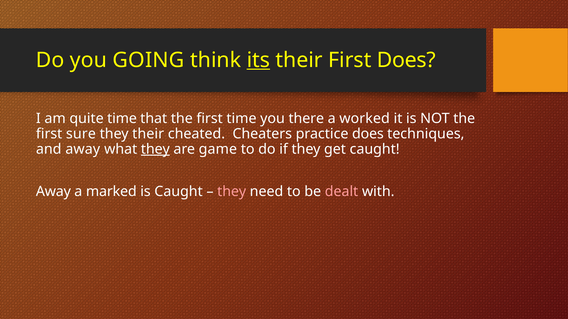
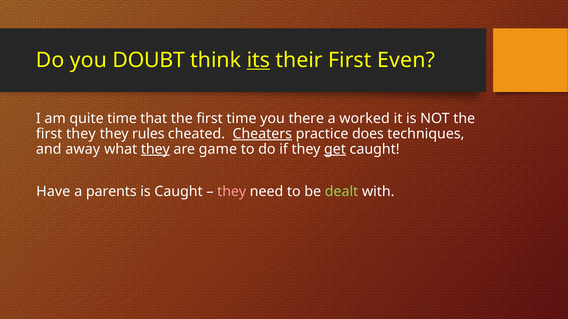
GOING: GOING -> DOUBT
First Does: Does -> Even
first sure: sure -> they
they their: their -> rules
Cheaters underline: none -> present
get underline: none -> present
Away at (53, 192): Away -> Have
marked: marked -> parents
dealt colour: pink -> light green
